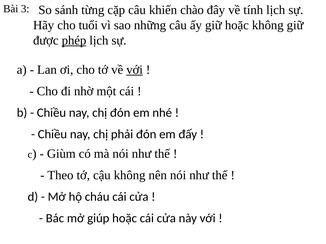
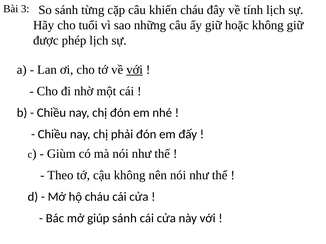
khiến chào: chào -> cháu
phép underline: present -> none
giúp hoặc: hoặc -> sánh
